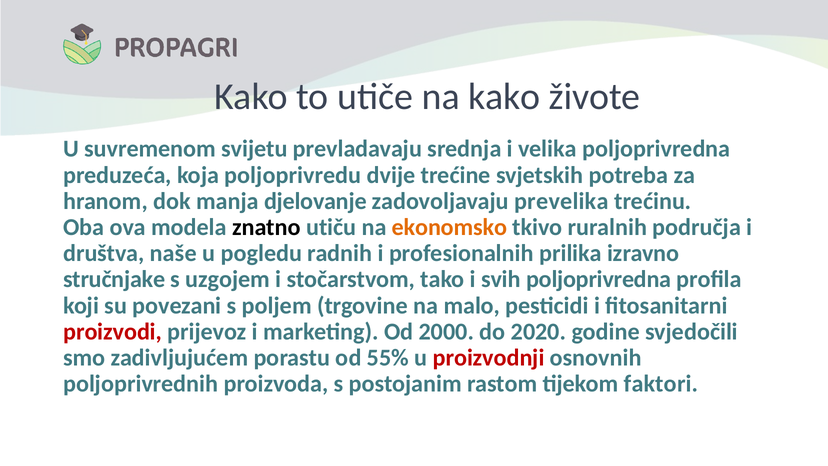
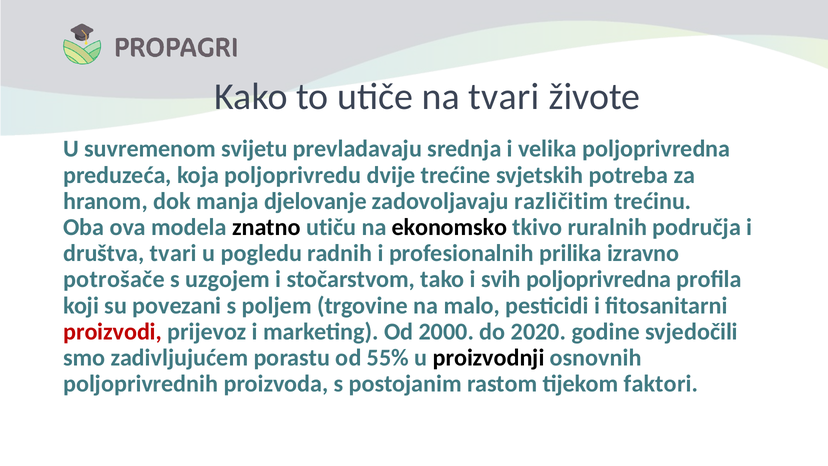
na kako: kako -> tvari
prevelika: prevelika -> različitim
ekonomsko colour: orange -> black
društva naše: naše -> tvari
stručnjake: stručnjake -> potrošače
proizvodnji colour: red -> black
